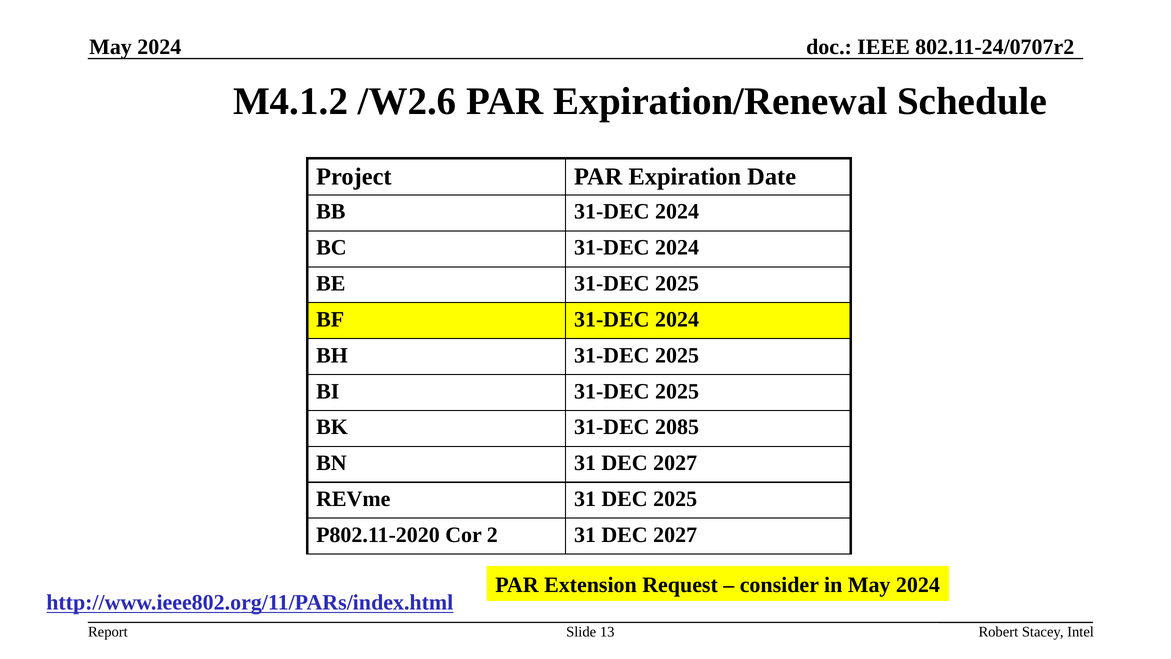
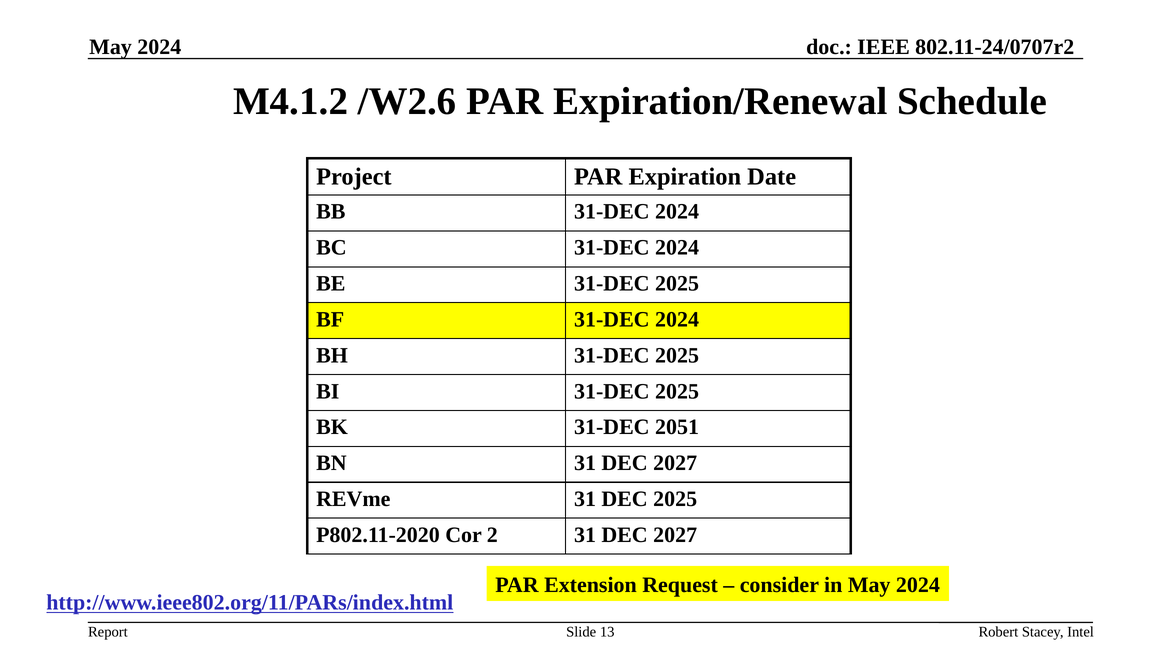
2085: 2085 -> 2051
